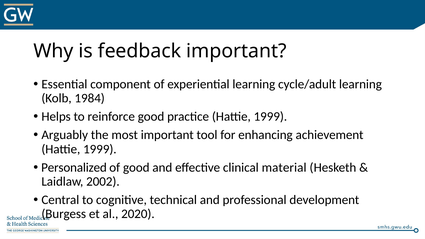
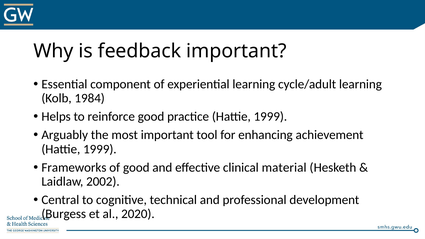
Personalized: Personalized -> Frameworks
